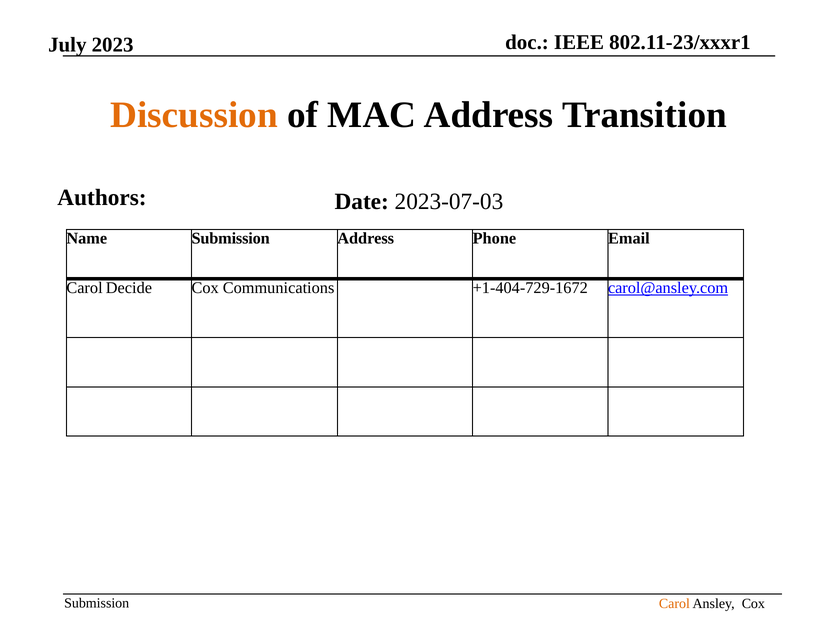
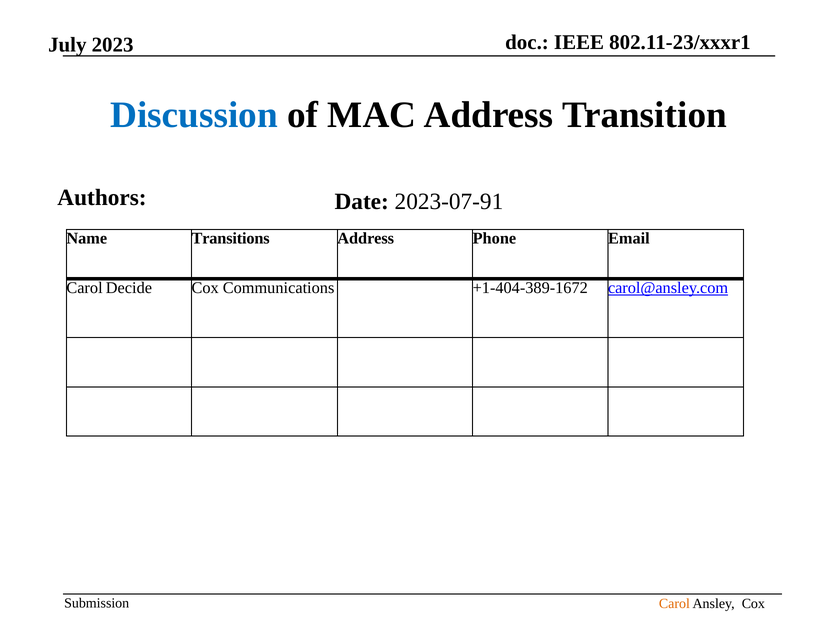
Discussion colour: orange -> blue
2023-07-03: 2023-07-03 -> 2023-07-91
Name Submission: Submission -> Transitions
+1-404-729-1672: +1-404-729-1672 -> +1-404-389-1672
